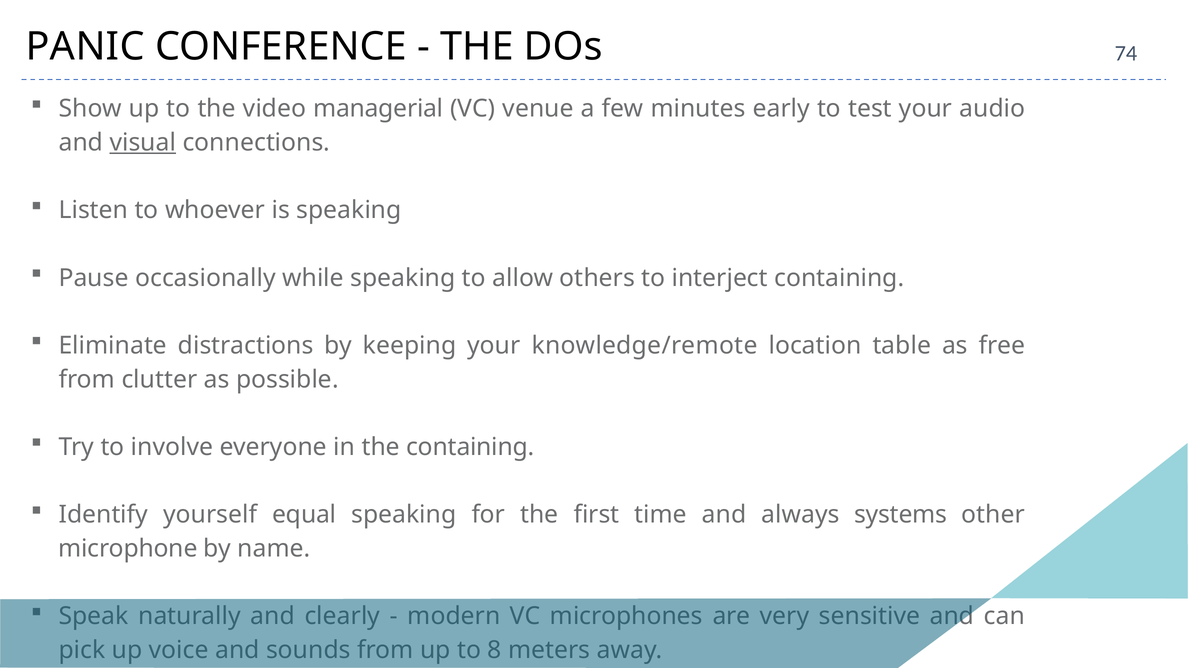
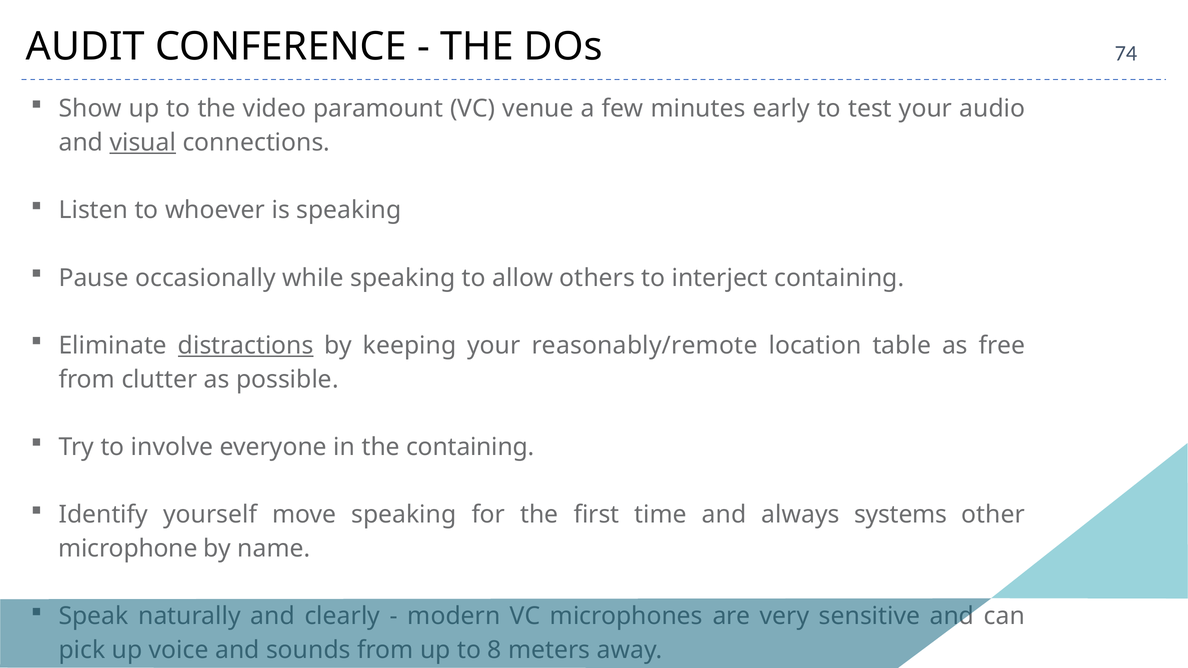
PANIC: PANIC -> AUDIT
managerial: managerial -> paramount
distractions underline: none -> present
knowledge/remote: knowledge/remote -> reasonably/remote
equal: equal -> move
